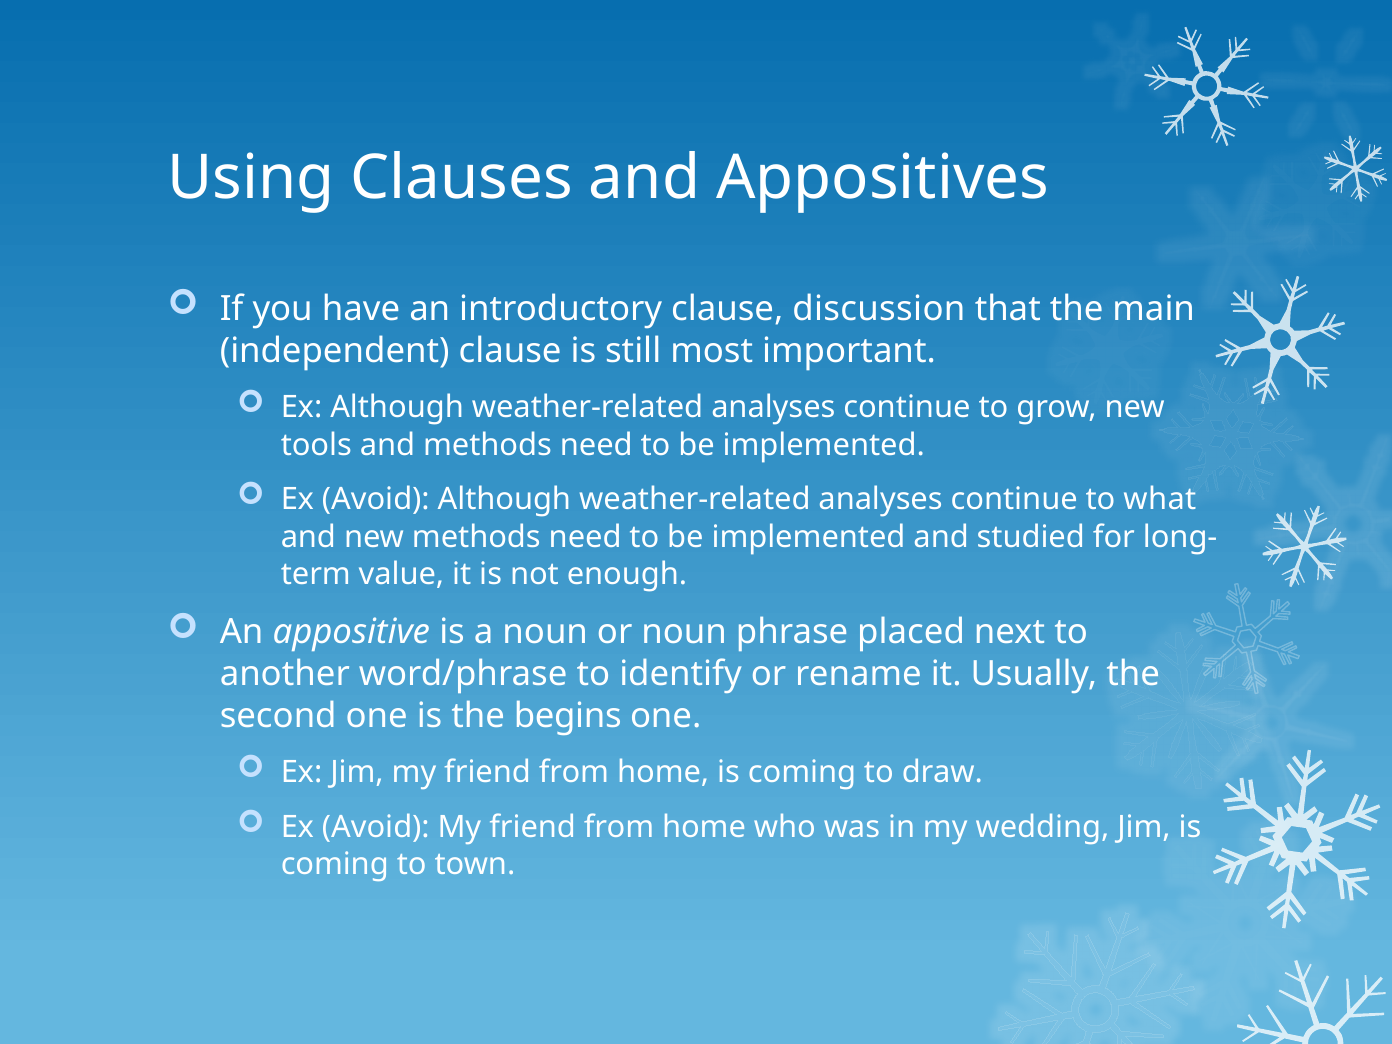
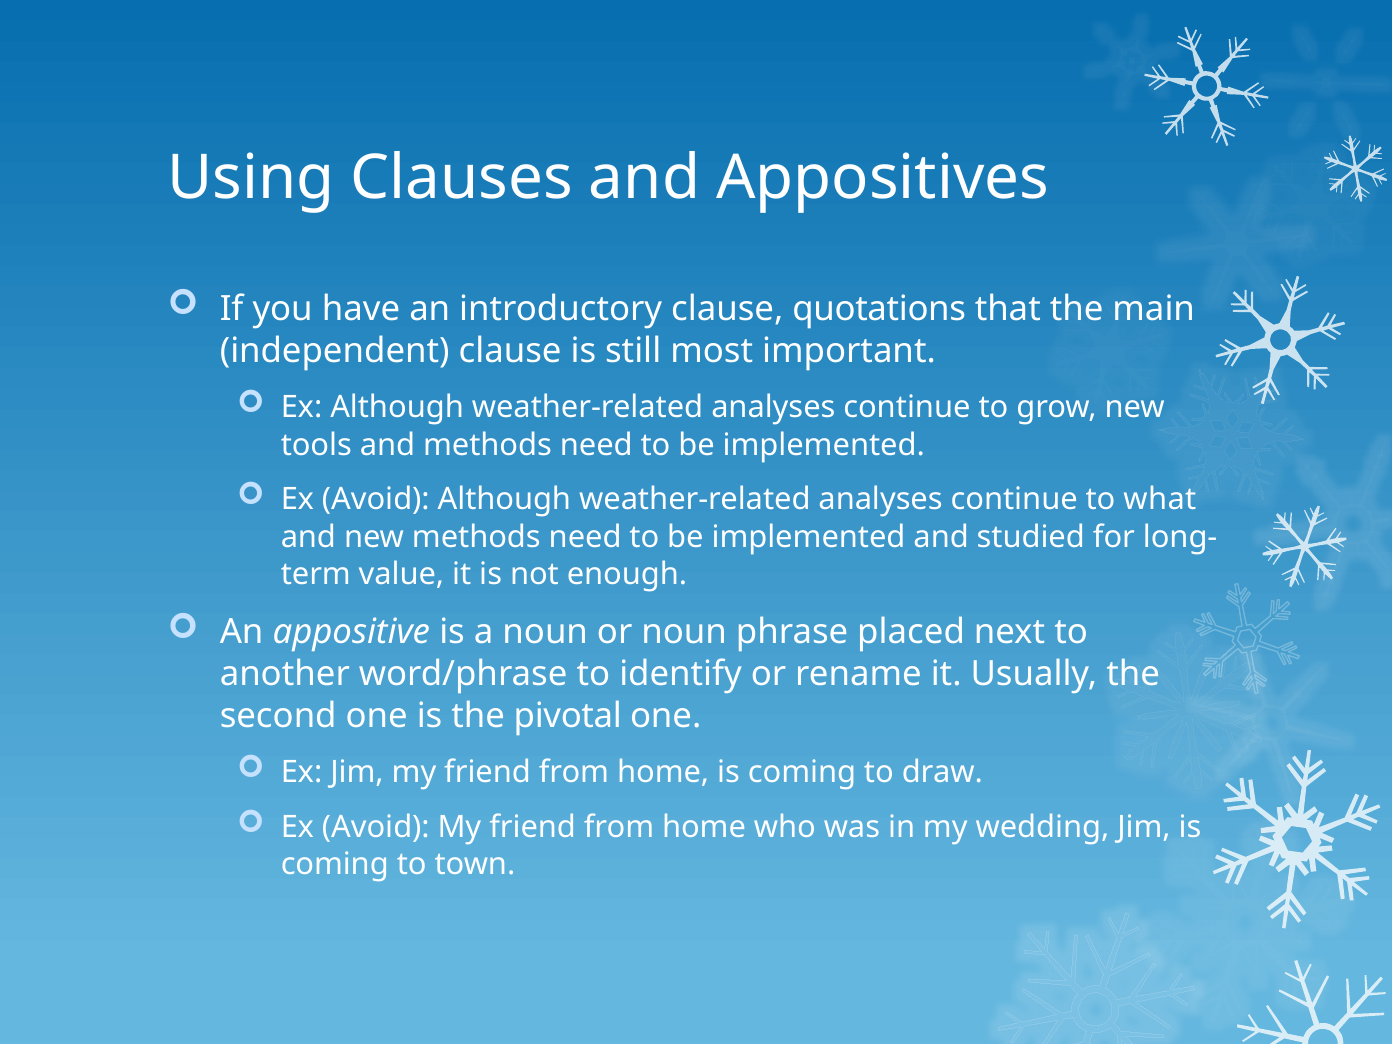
discussion: discussion -> quotations
begins: begins -> pivotal
